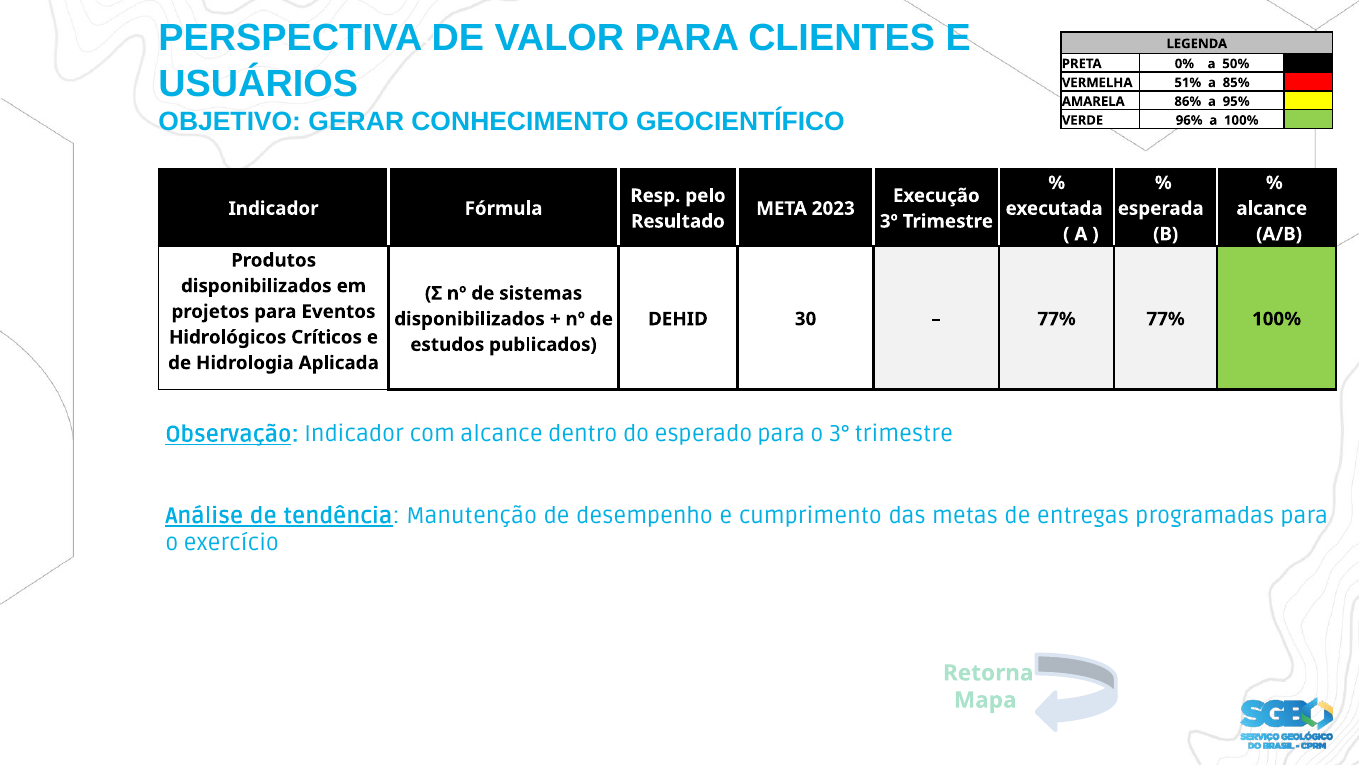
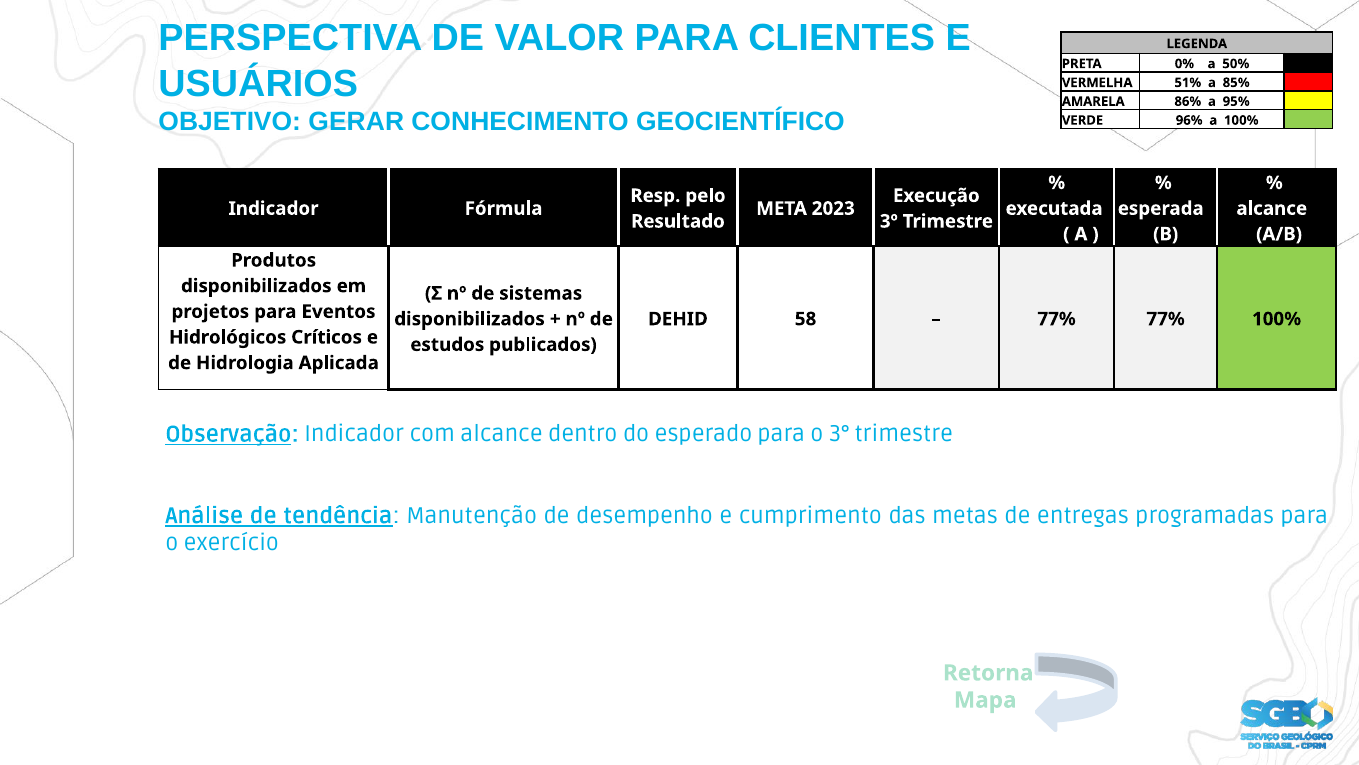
30: 30 -> 58
